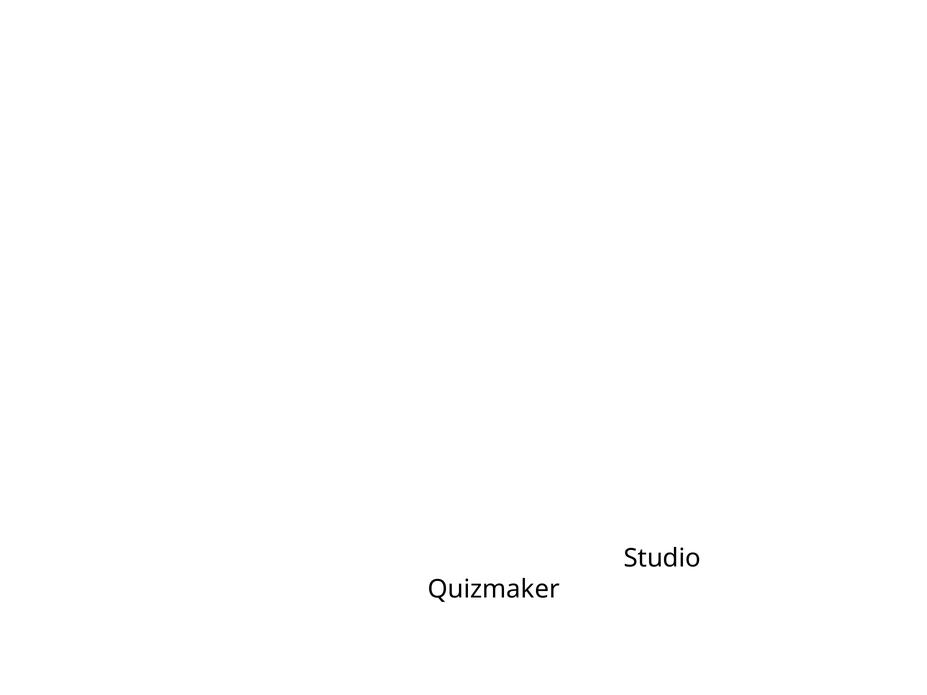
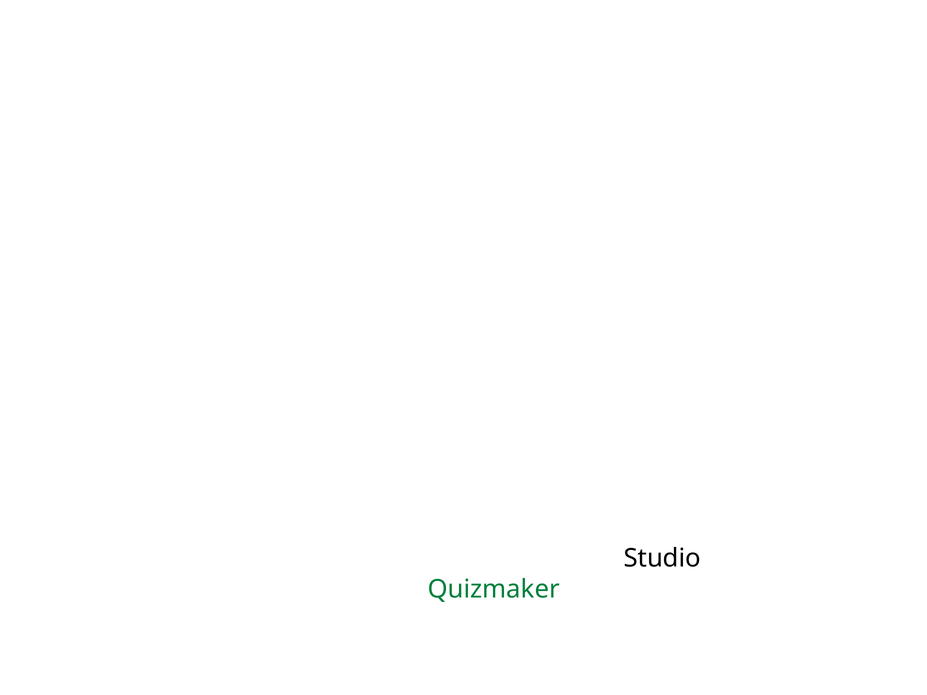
Quizmaker colour: black -> green
